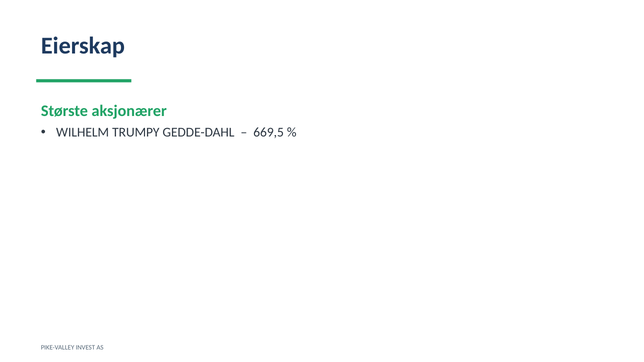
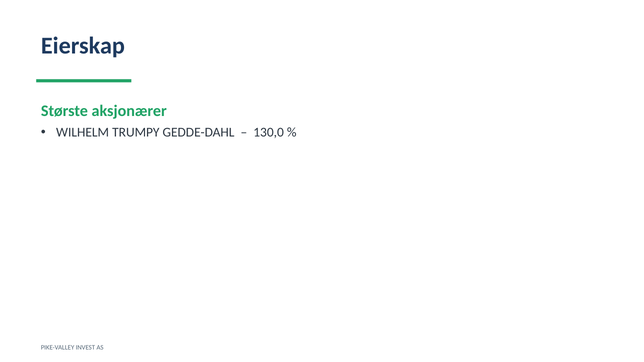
669,5: 669,5 -> 130,0
